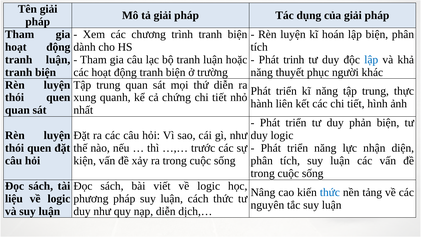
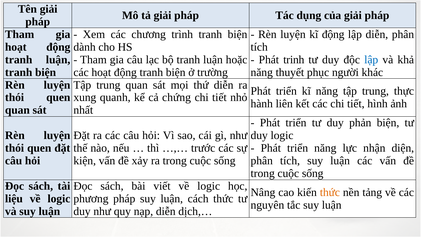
kĩ hoán: hoán -> động
lập biện: biện -> diễn
thức at (330, 192) colour: blue -> orange
